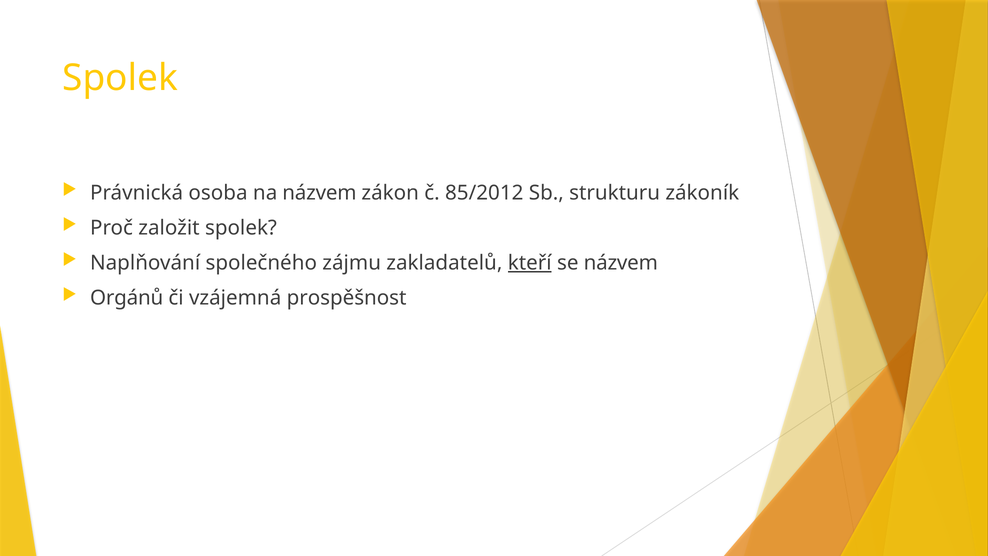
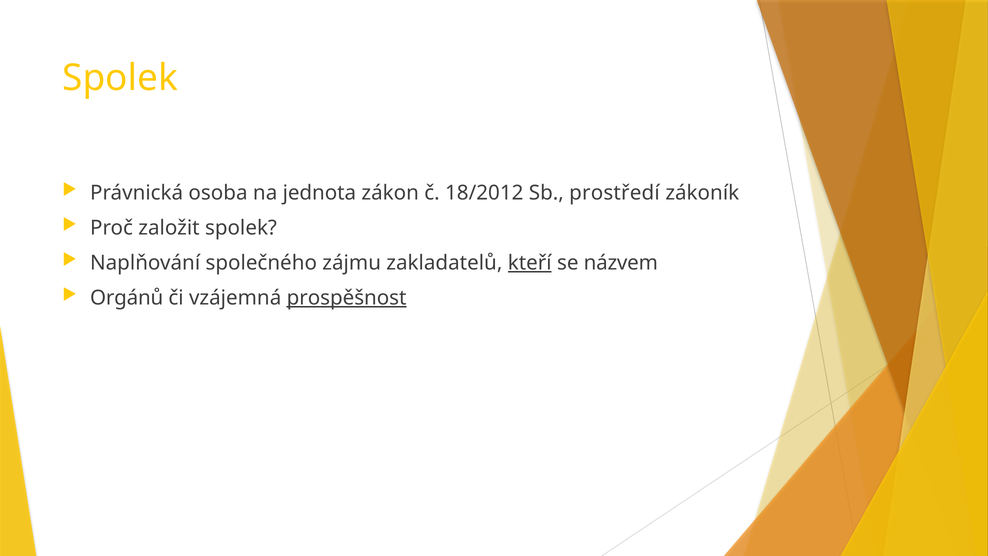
na názvem: názvem -> jednota
85/2012: 85/2012 -> 18/2012
strukturu: strukturu -> prostředí
prospěšnost underline: none -> present
